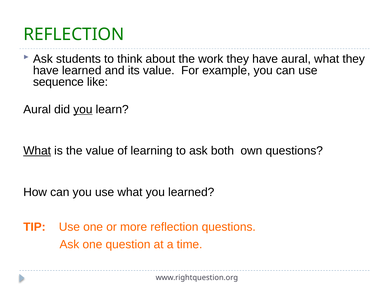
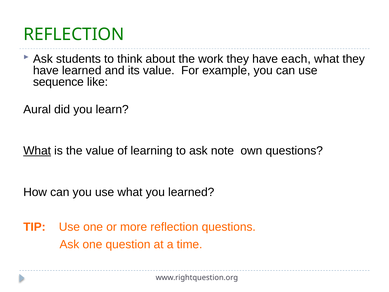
have aural: aural -> each
you at (83, 109) underline: present -> none
both: both -> note
